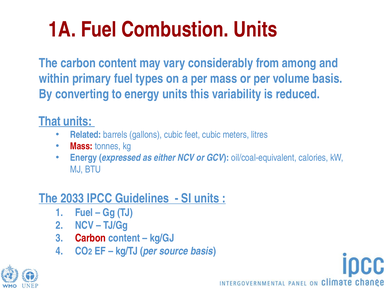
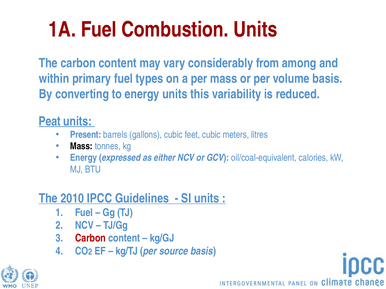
That: That -> Peat
Related: Related -> Present
Mass at (81, 147) colour: red -> black
2033: 2033 -> 2010
